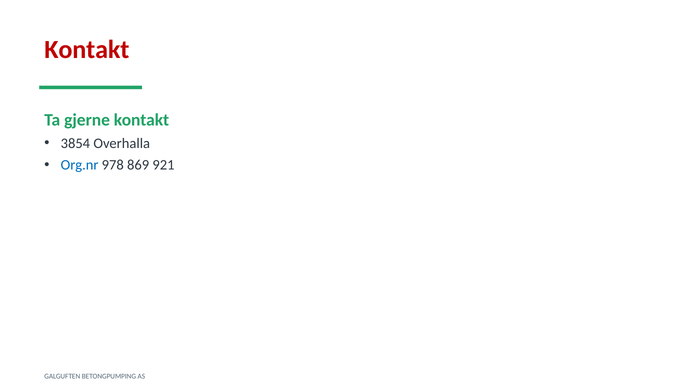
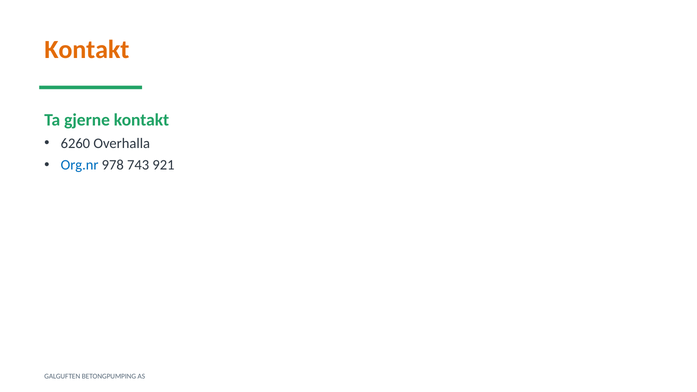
Kontakt at (87, 50) colour: red -> orange
3854: 3854 -> 6260
869: 869 -> 743
